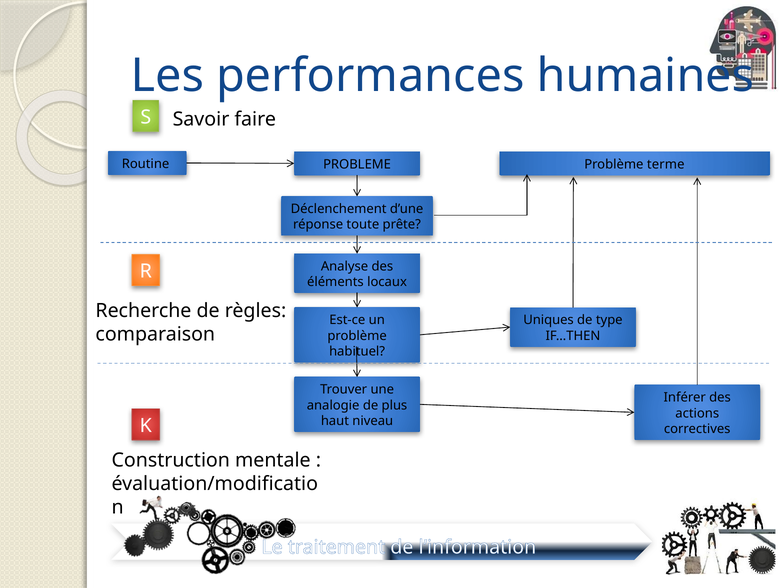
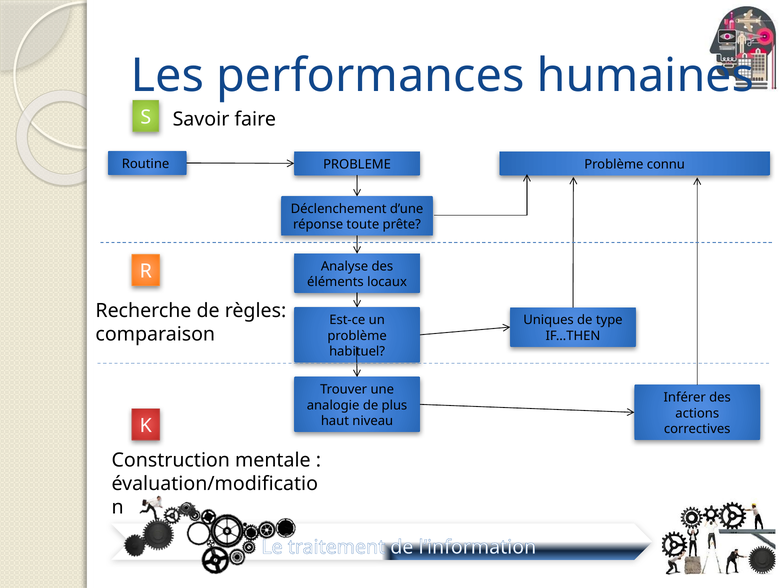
terme: terme -> connu
